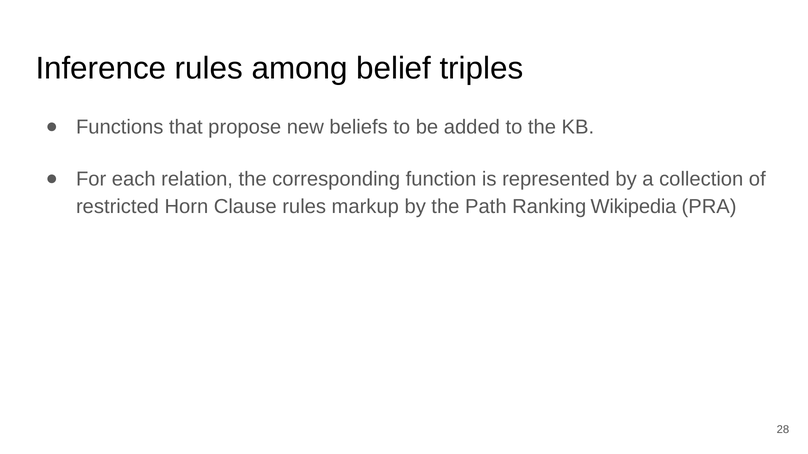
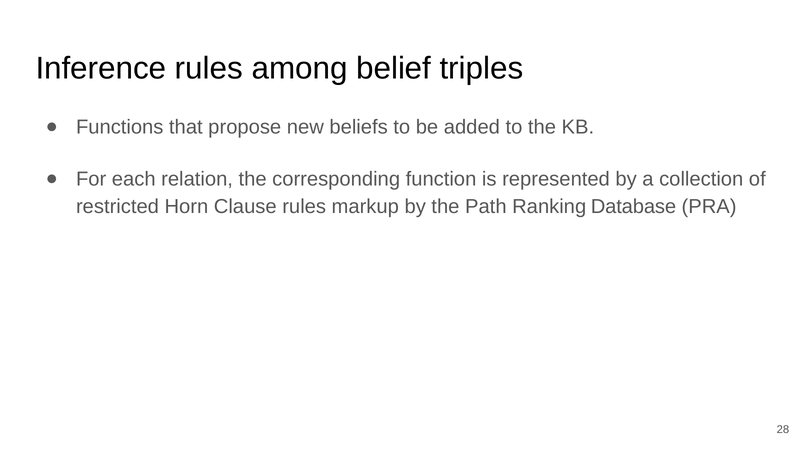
Wikipedia: Wikipedia -> Database
